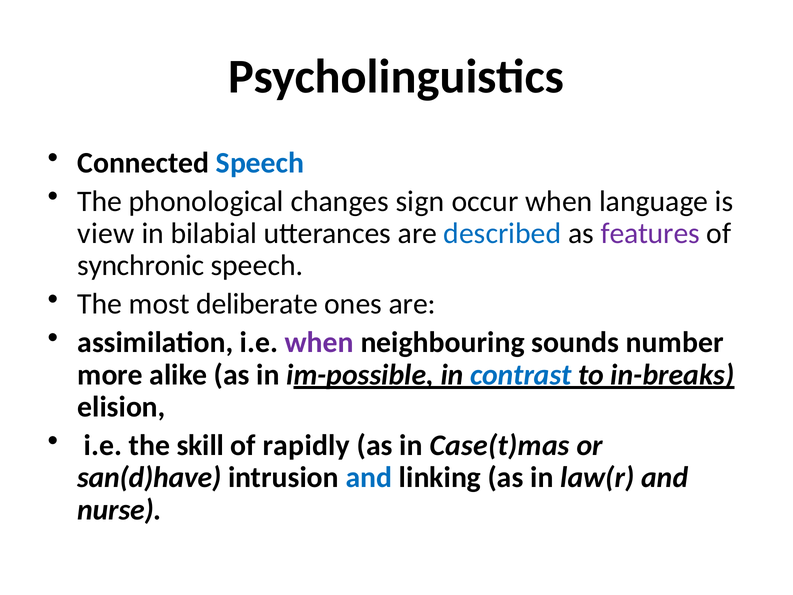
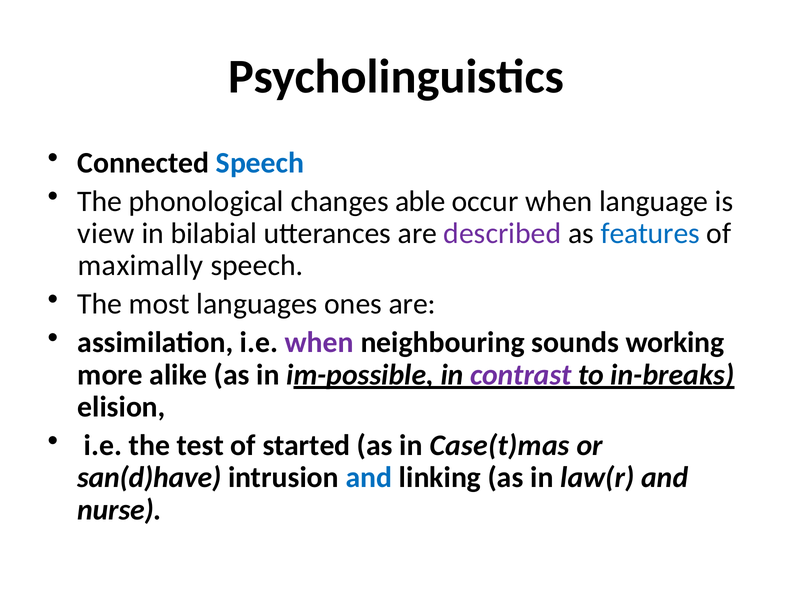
sign: sign -> able
described colour: blue -> purple
features colour: purple -> blue
synchronic: synchronic -> maximally
deliberate: deliberate -> languages
number: number -> working
contrast colour: blue -> purple
skill: skill -> test
rapidly: rapidly -> started
